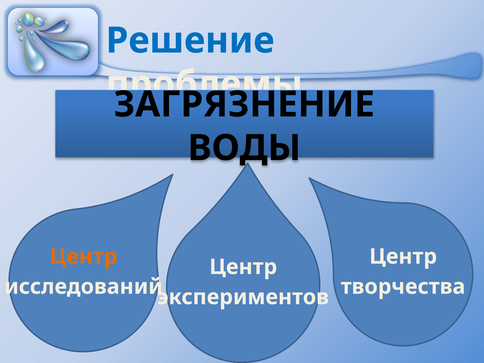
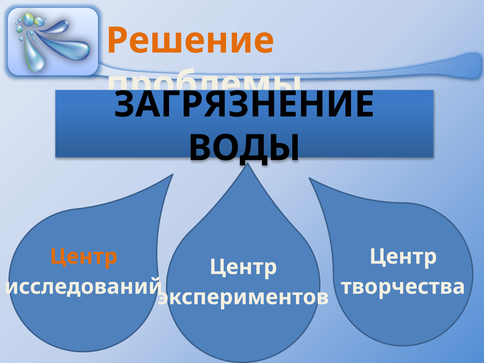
Решение colour: blue -> orange
